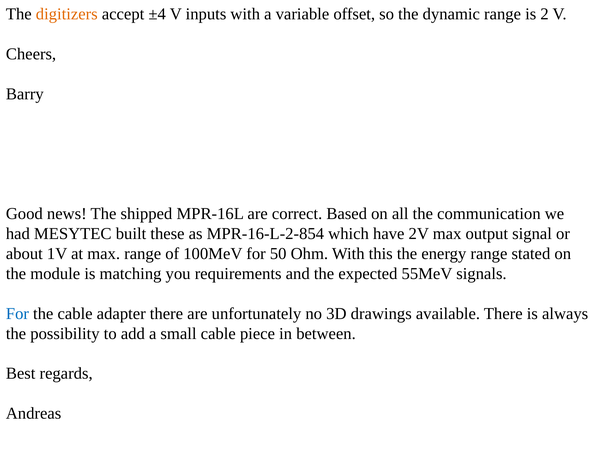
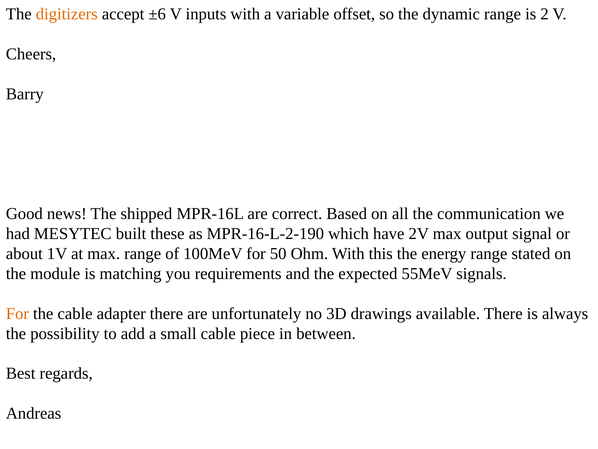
±4: ±4 -> ±6
MPR-16-L-2-854: MPR-16-L-2-854 -> MPR-16-L-2-190
For at (17, 313) colour: blue -> orange
